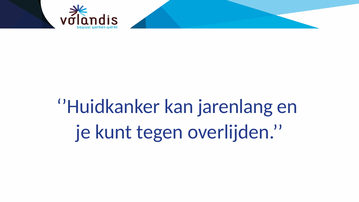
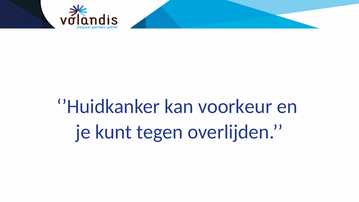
jarenlang: jarenlang -> voorkeur
